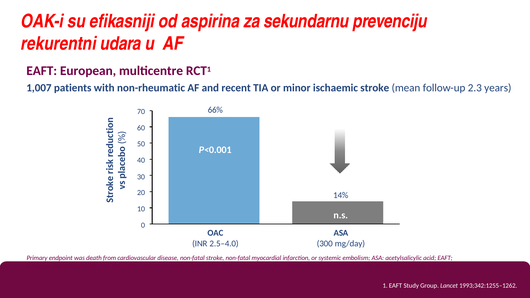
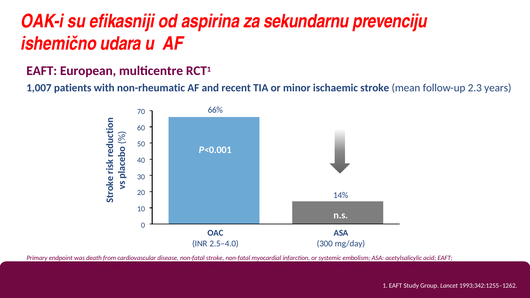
rekurentni: rekurentni -> ishemično
